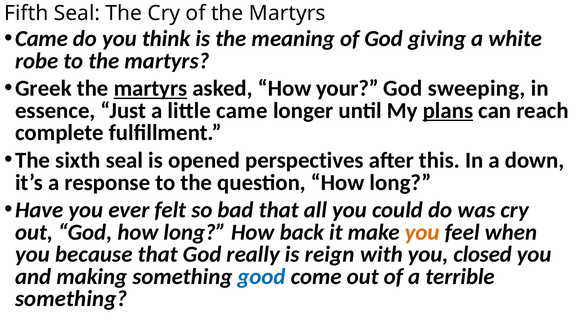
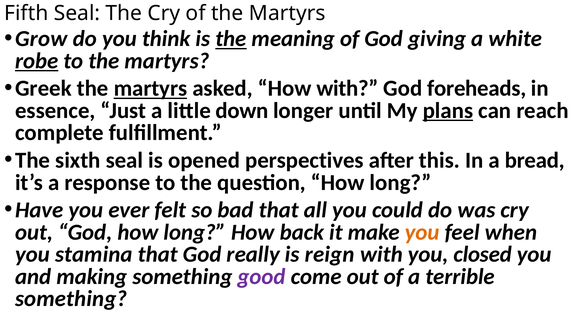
Came at (42, 39): Came -> Grow
the at (231, 39) underline: none -> present
robe underline: none -> present
How your: your -> with
sweeping: sweeping -> foreheads
little came: came -> down
down: down -> bread
because: because -> stamina
good colour: blue -> purple
